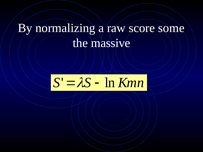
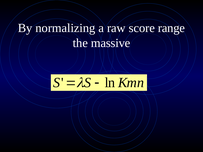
some: some -> range
